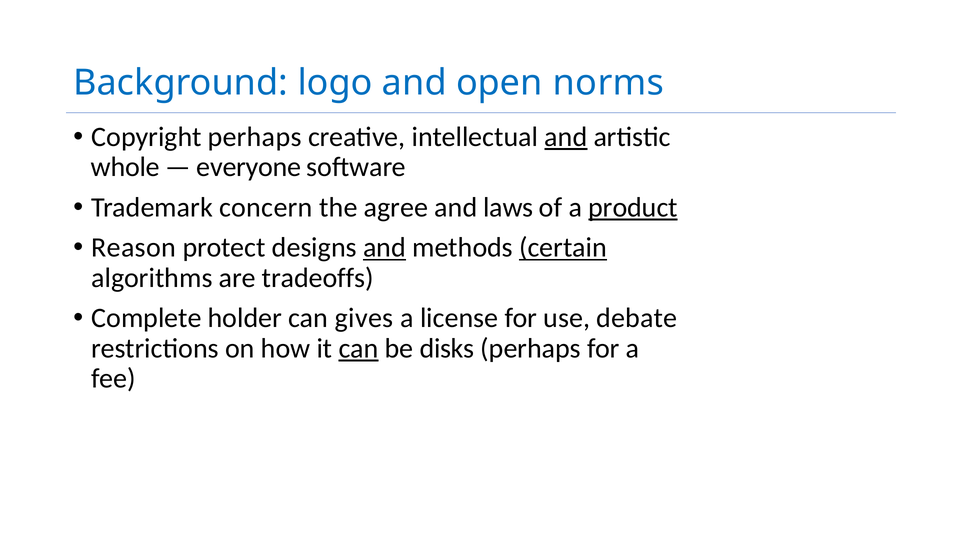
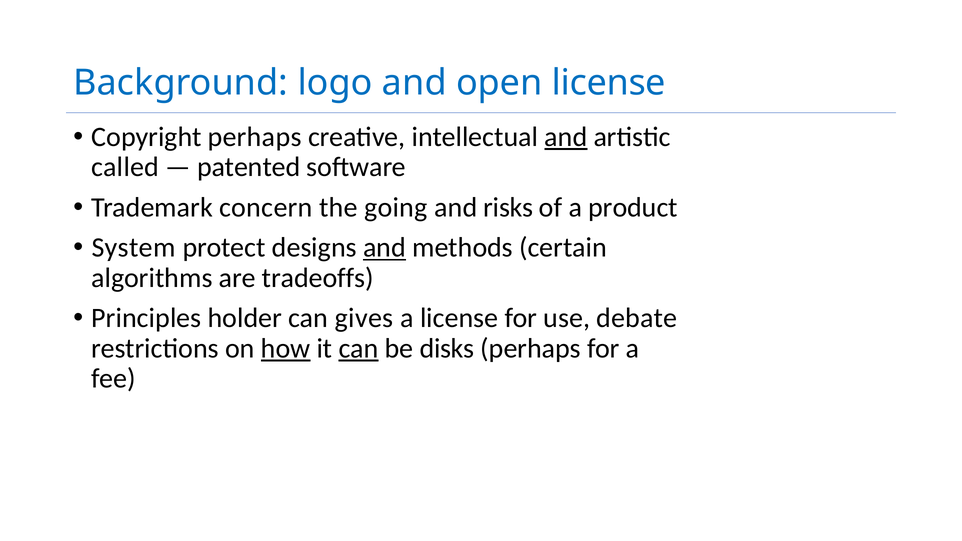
open norms: norms -> license
whole: whole -> called
everyone: everyone -> patented
agree: agree -> going
laws: laws -> risks
product underline: present -> none
Reason: Reason -> System
certain underline: present -> none
Complete: Complete -> Principles
how underline: none -> present
